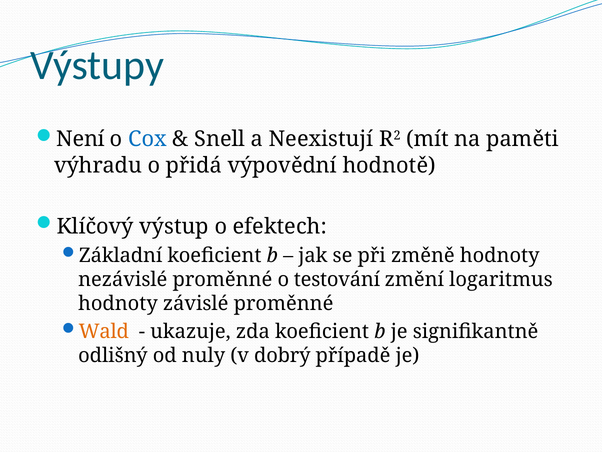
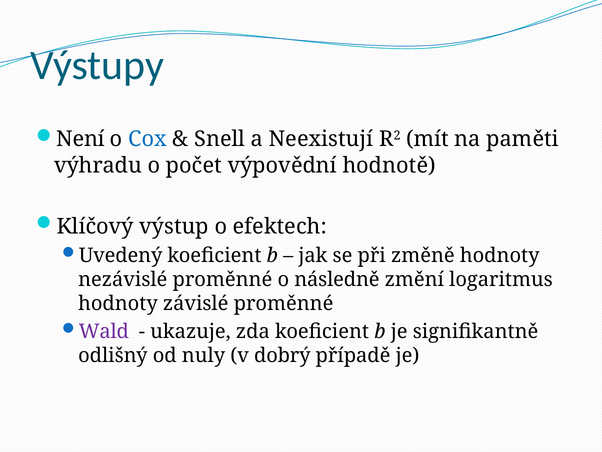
přidá: přidá -> počet
Základní: Základní -> Uvedený
testování: testování -> následně
Wald colour: orange -> purple
